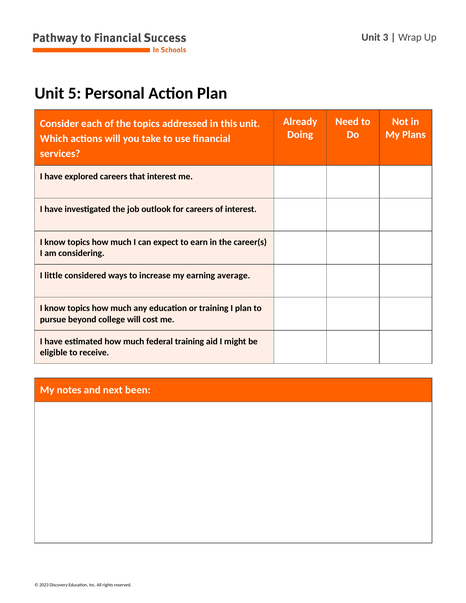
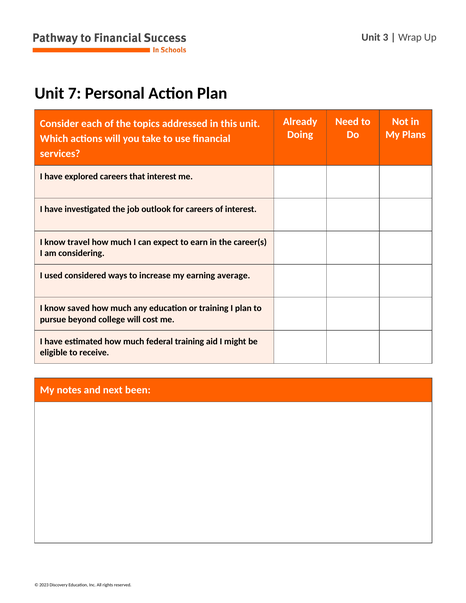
5: 5 -> 7
topics at (79, 242): topics -> travel
little: little -> used
topics at (79, 308): topics -> saved
